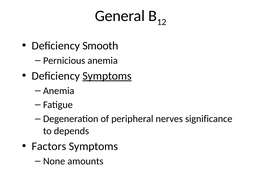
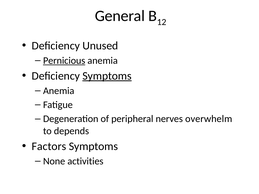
Smooth: Smooth -> Unused
Pernicious underline: none -> present
significance: significance -> overwhelm
amounts: amounts -> activities
